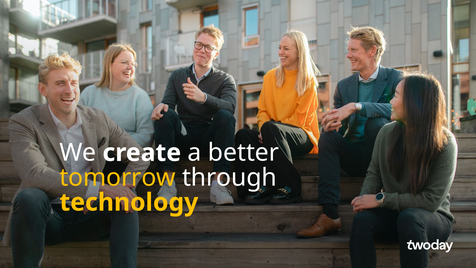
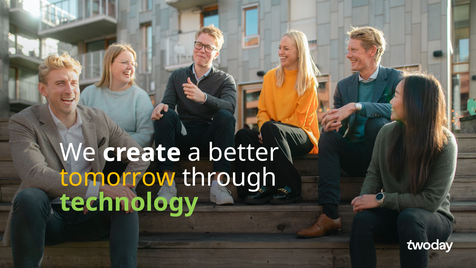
technology colour: yellow -> light green
